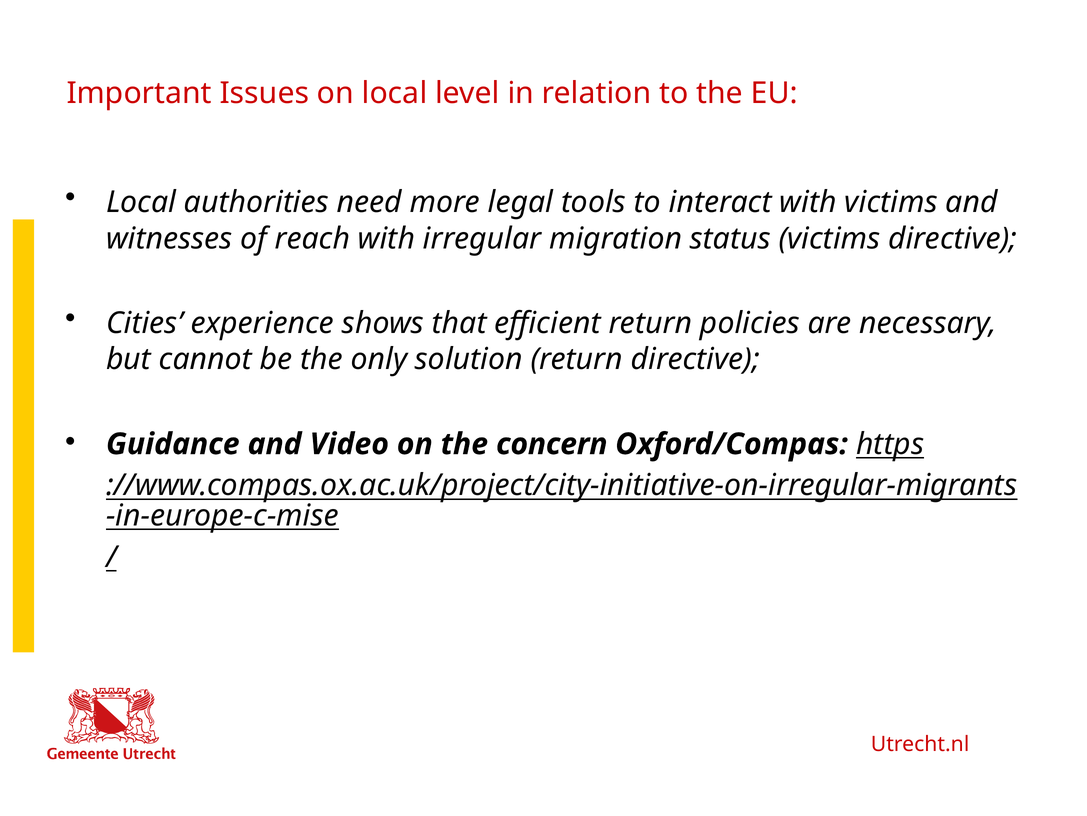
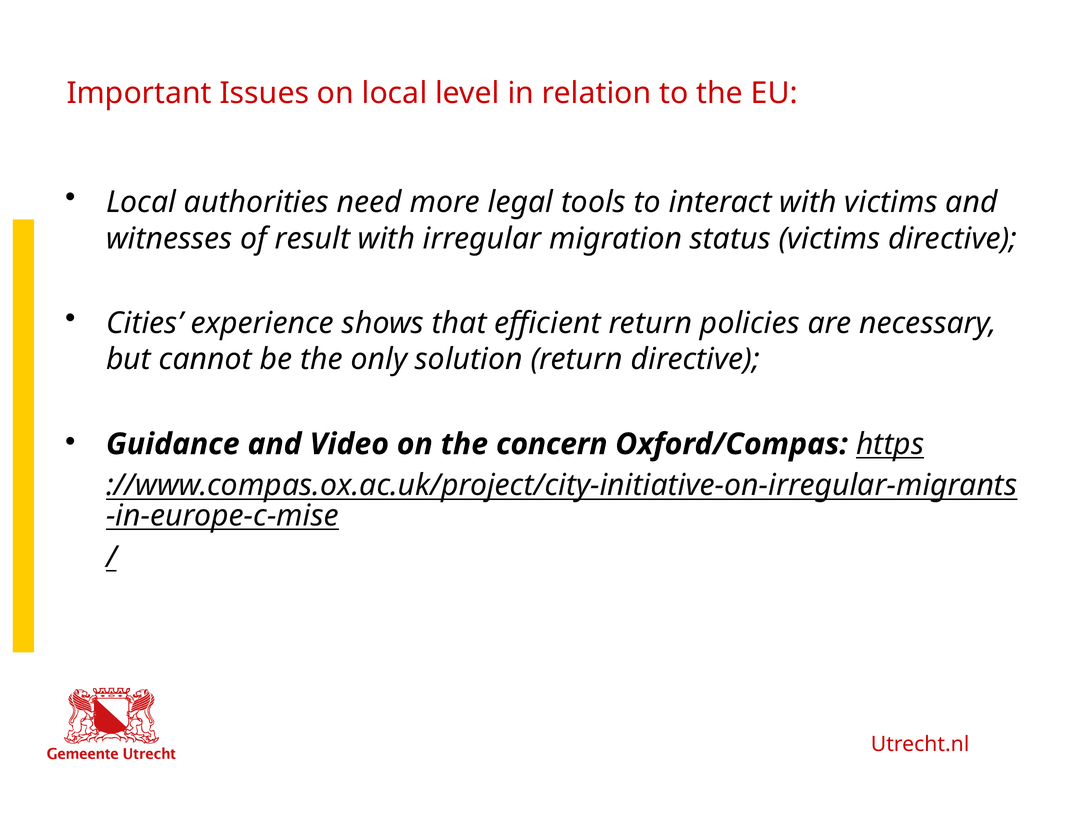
reach: reach -> result
